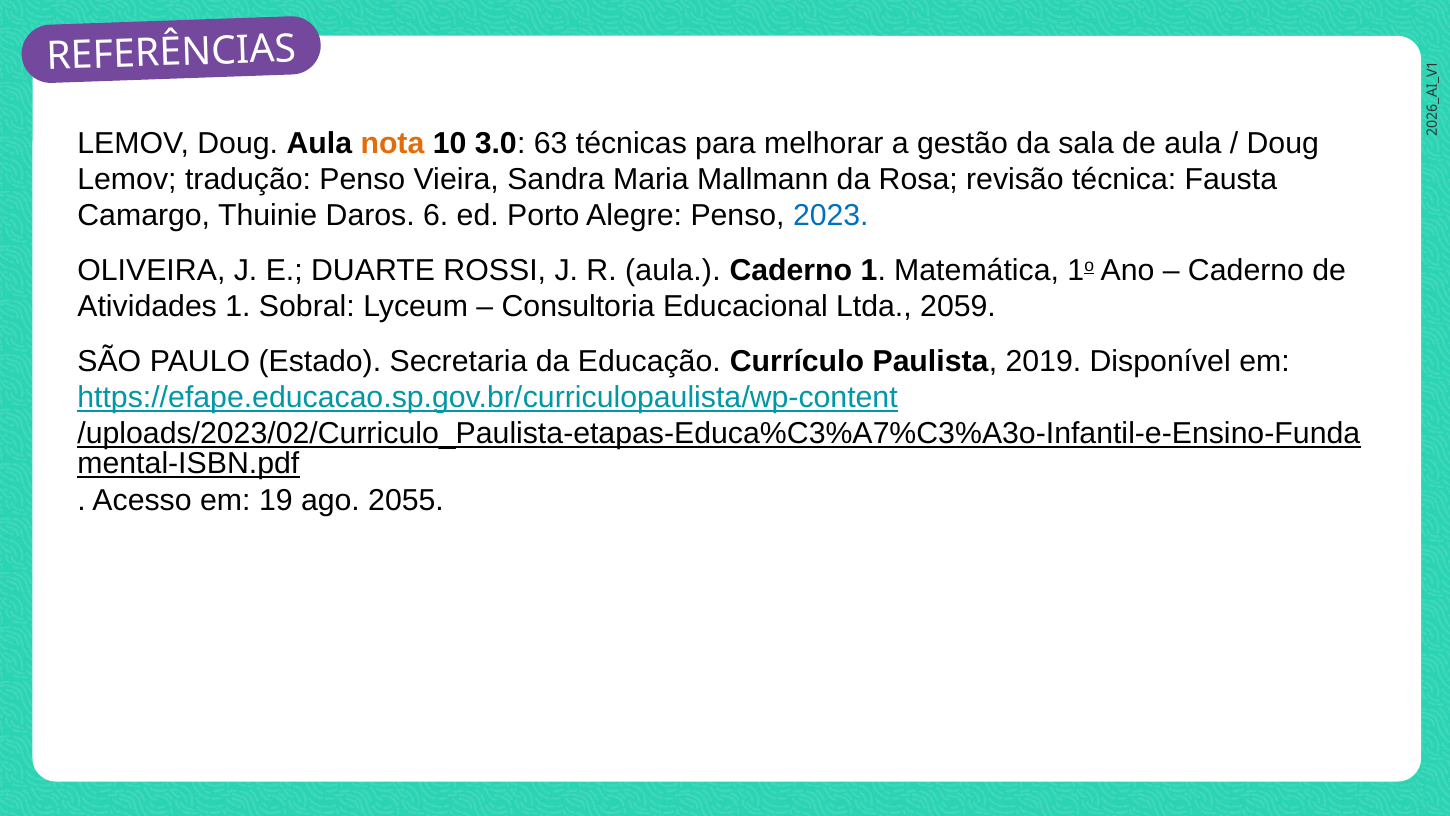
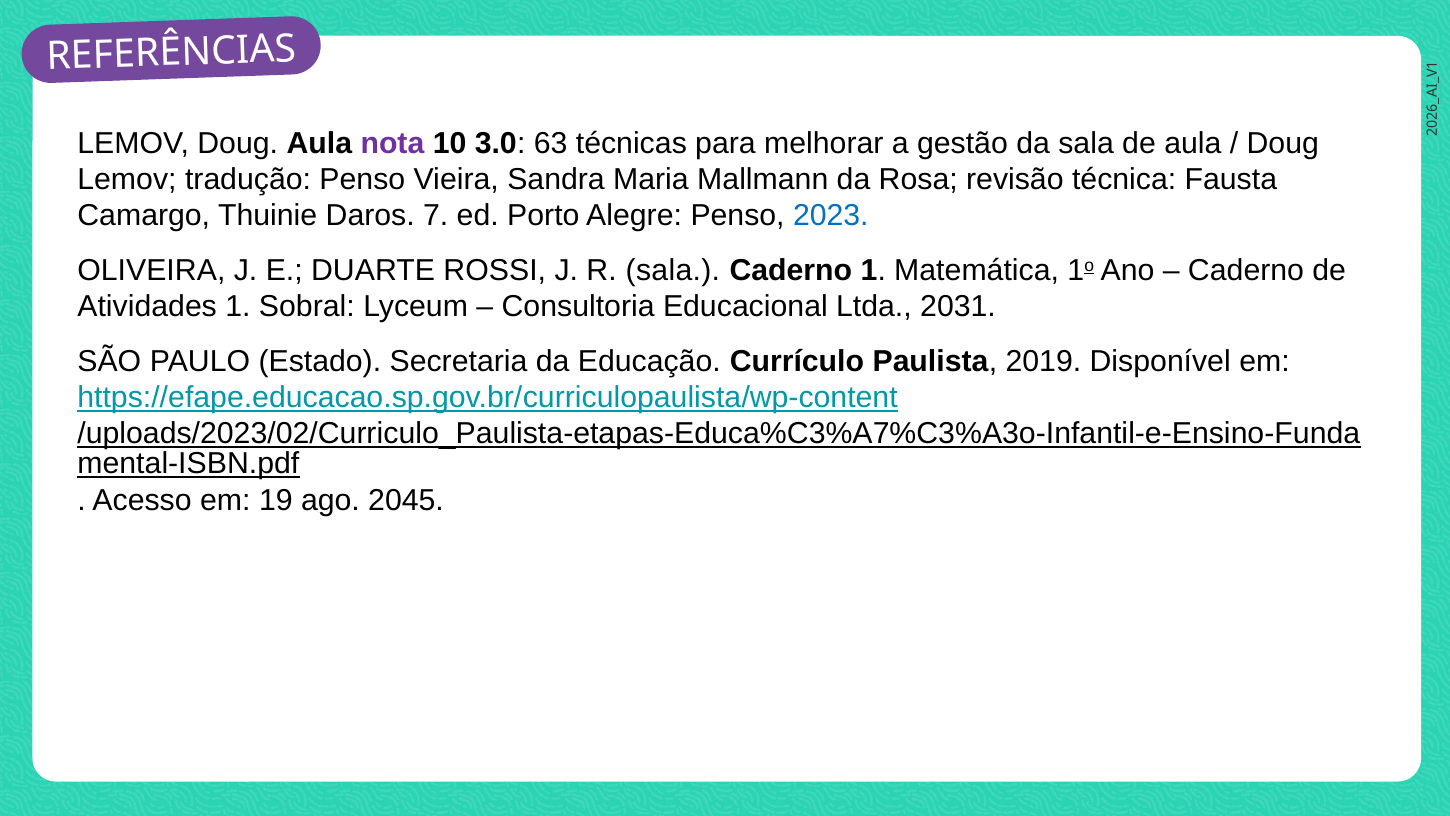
nota colour: orange -> purple
Daros 6: 6 -> 7
R aula: aula -> sala
2059: 2059 -> 2031
2055: 2055 -> 2045
